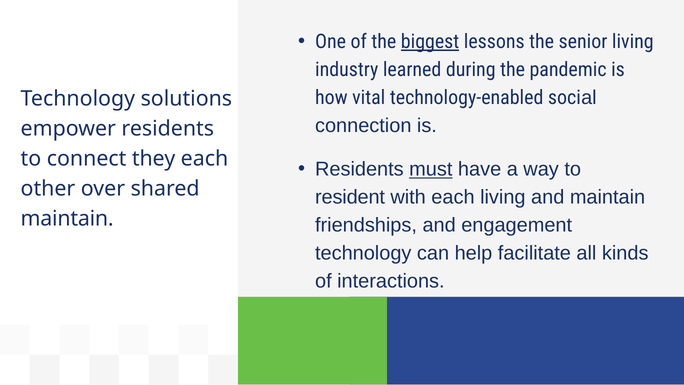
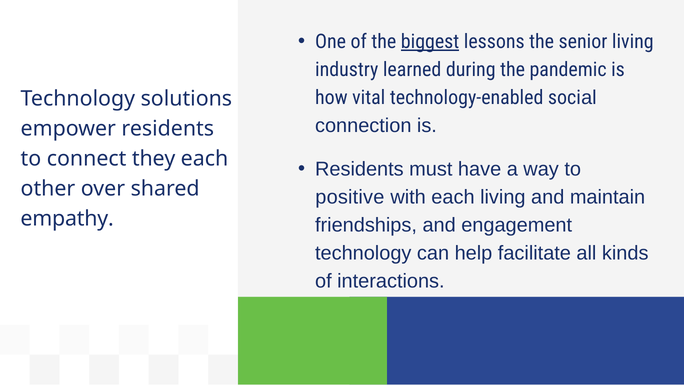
must underline: present -> none
resident: resident -> positive
maintain at (67, 218): maintain -> empathy
